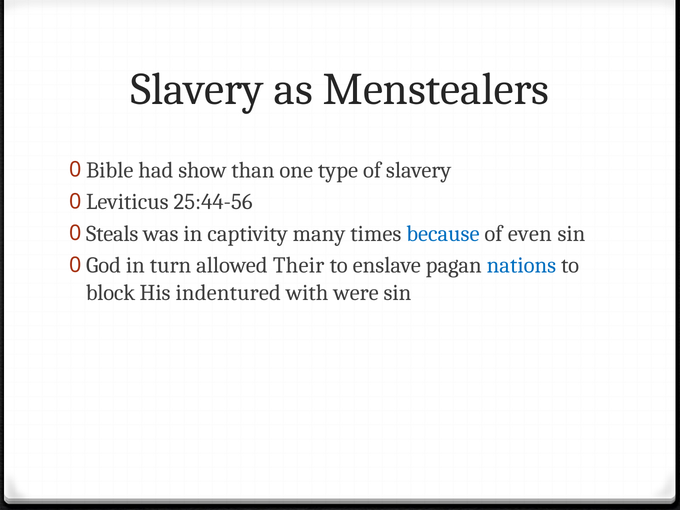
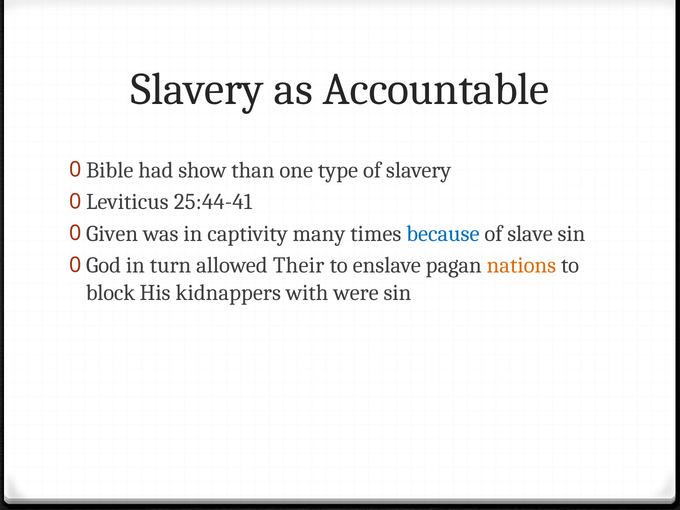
Menstealers: Menstealers -> Accountable
25:44-56: 25:44-56 -> 25:44-41
Steals: Steals -> Given
even: even -> slave
nations colour: blue -> orange
indentured: indentured -> kidnappers
